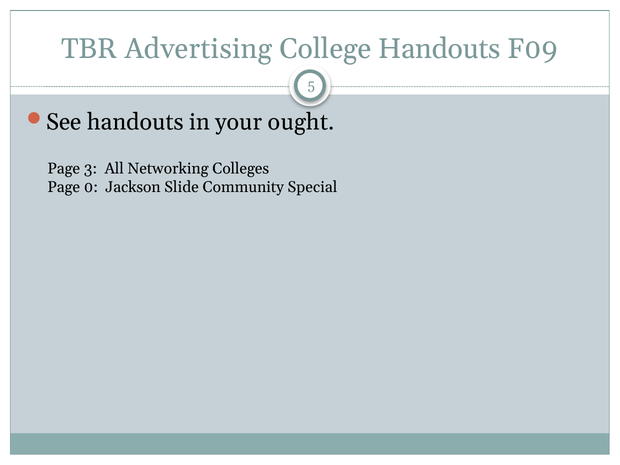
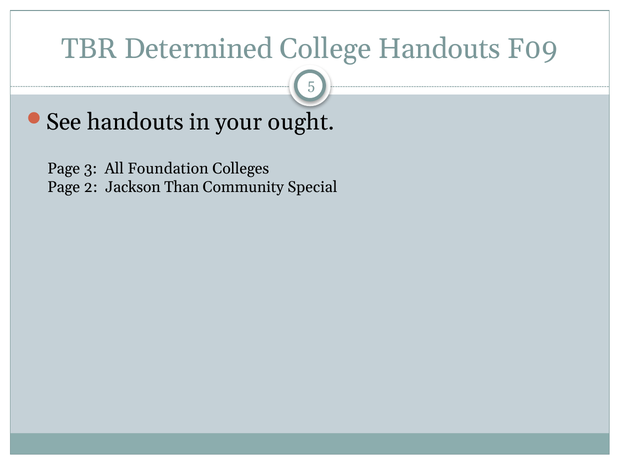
Advertising: Advertising -> Determined
Networking: Networking -> Foundation
0: 0 -> 2
Slide: Slide -> Than
